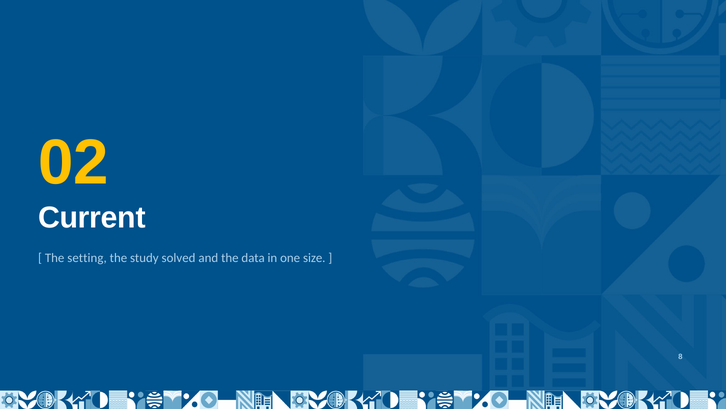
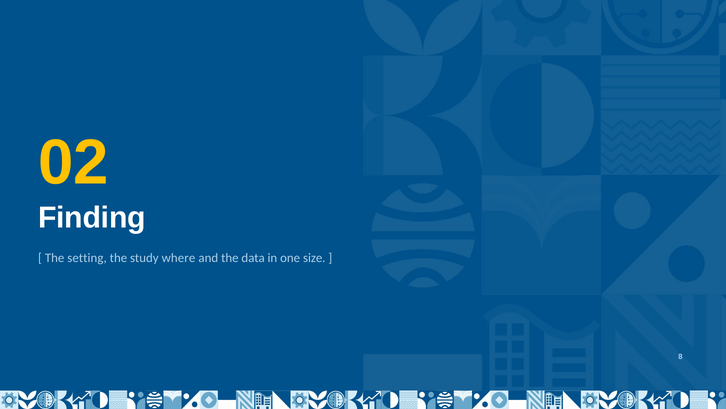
Current: Current -> Finding
solved: solved -> where
